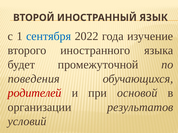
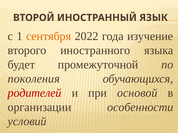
сентября colour: blue -> orange
поведения: поведения -> поколения
результатов: результатов -> особенности
